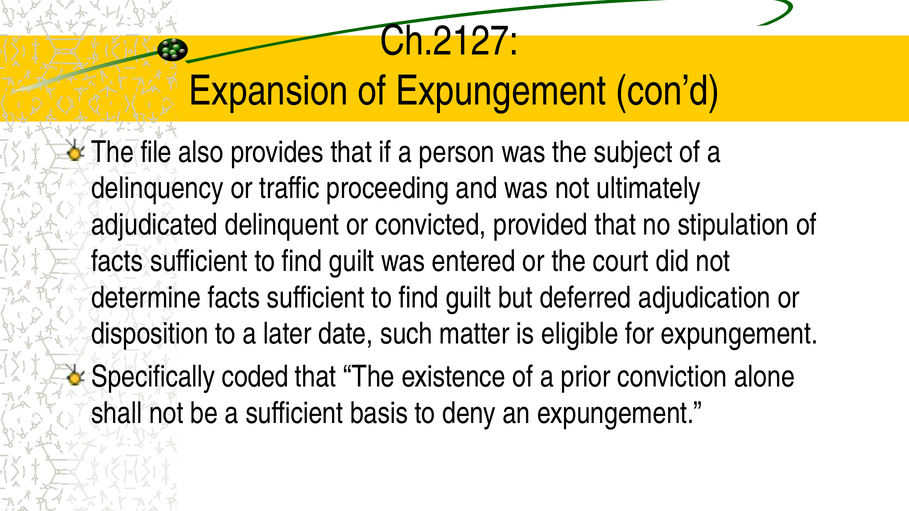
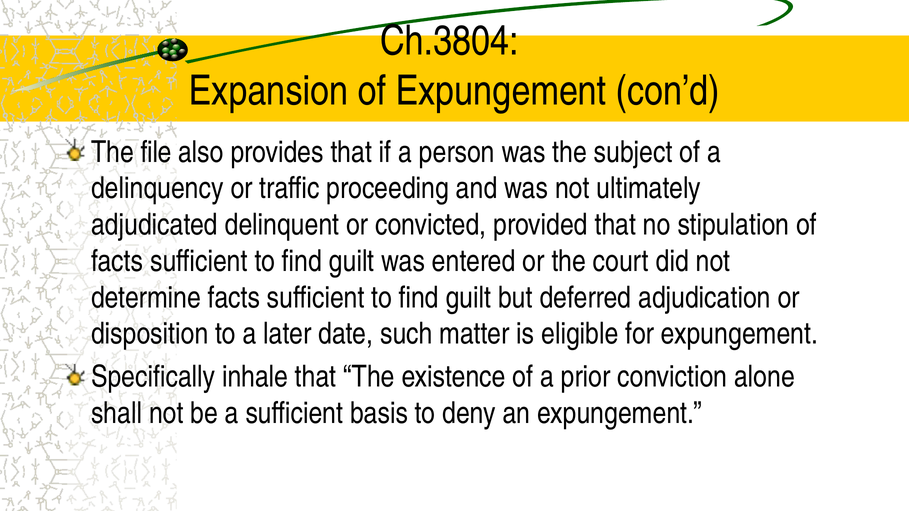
Ch.2127: Ch.2127 -> Ch.3804
coded: coded -> inhale
